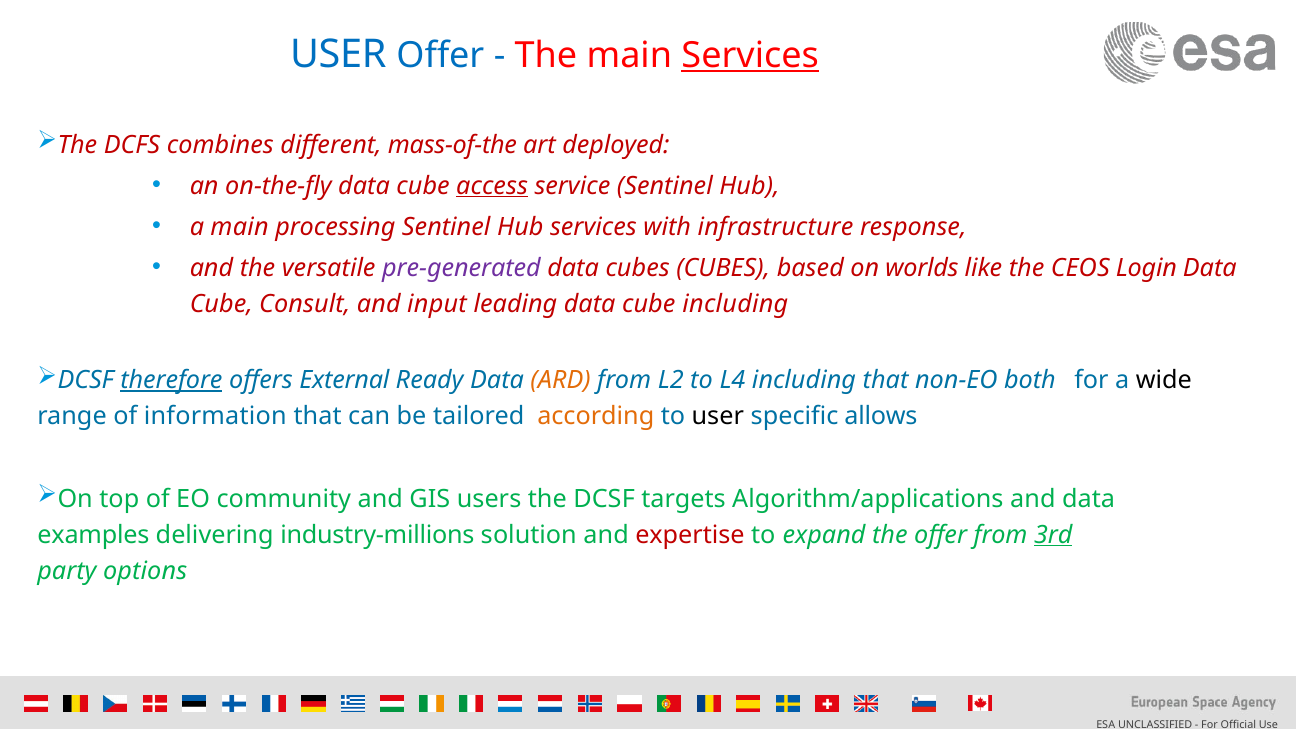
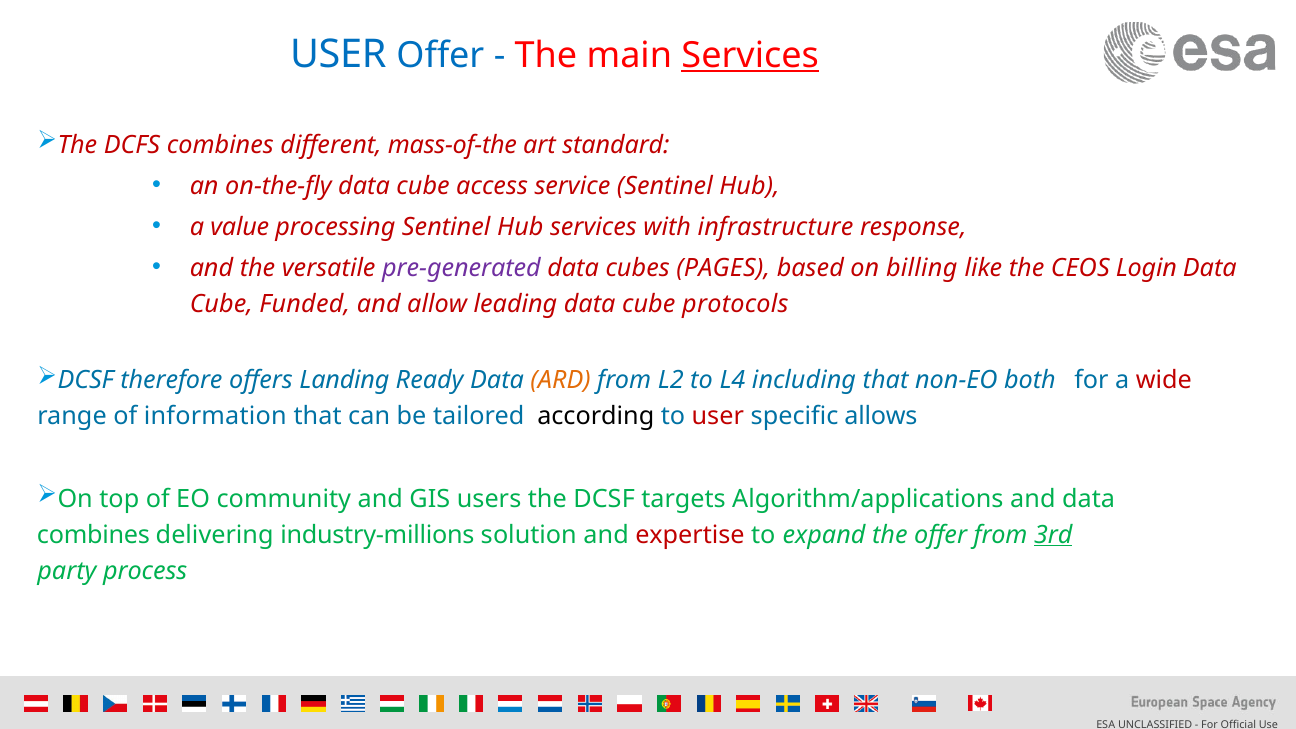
deployed: deployed -> standard
access underline: present -> none
a main: main -> value
cubes CUBES: CUBES -> PAGES
worlds: worlds -> billing
Consult: Consult -> Funded
input: input -> allow
cube including: including -> protocols
therefore underline: present -> none
External: External -> Landing
wide colour: black -> red
according colour: orange -> black
user at (718, 416) colour: black -> red
examples at (93, 535): examples -> combines
options: options -> process
